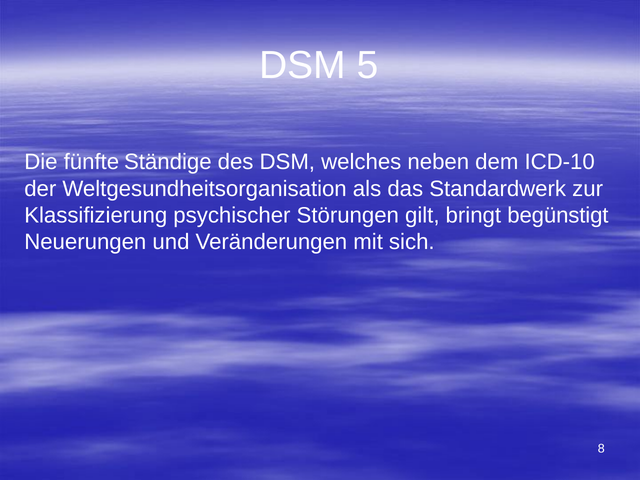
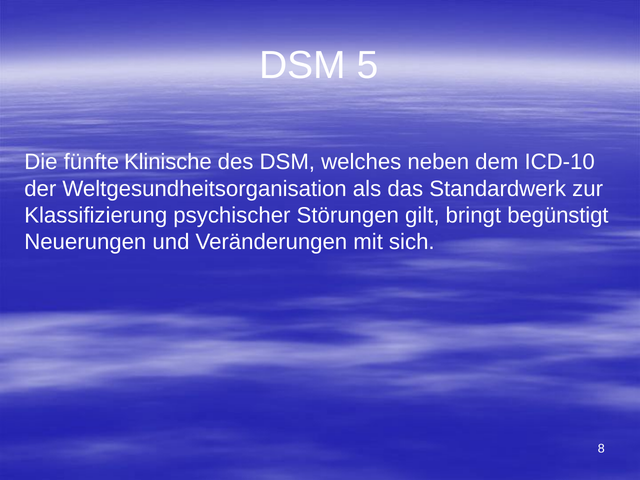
Ständige: Ständige -> Klinische
